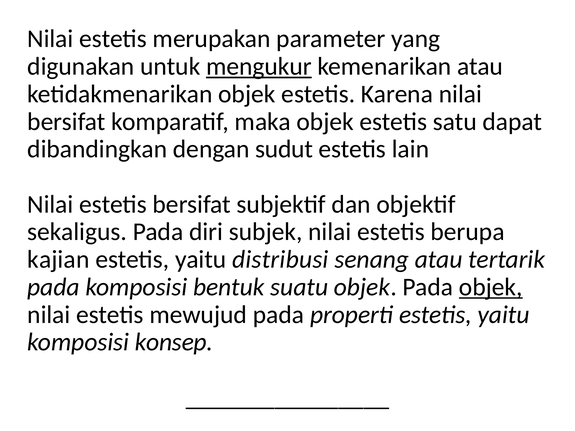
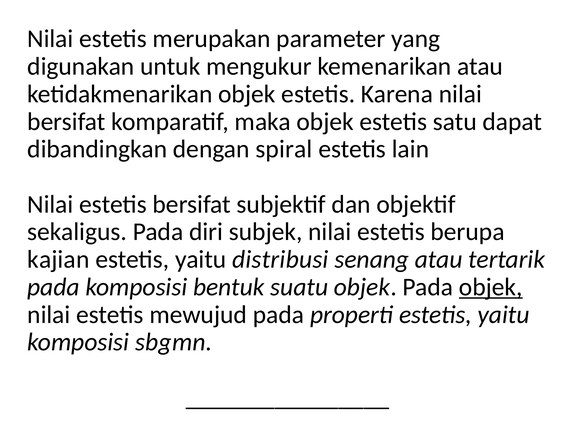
mengukur underline: present -> none
sudut: sudut -> spiral
konsep: konsep -> sbgmn
